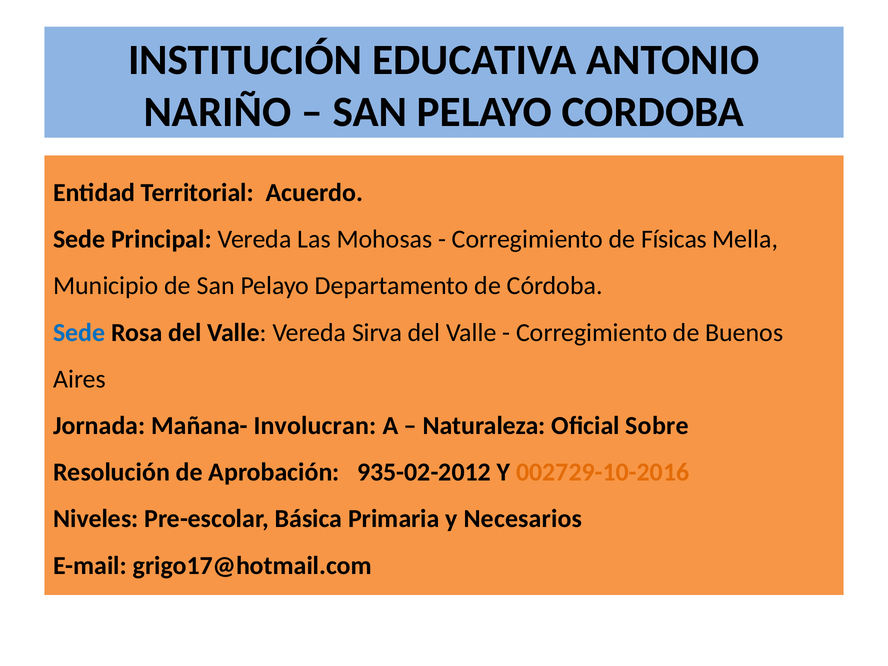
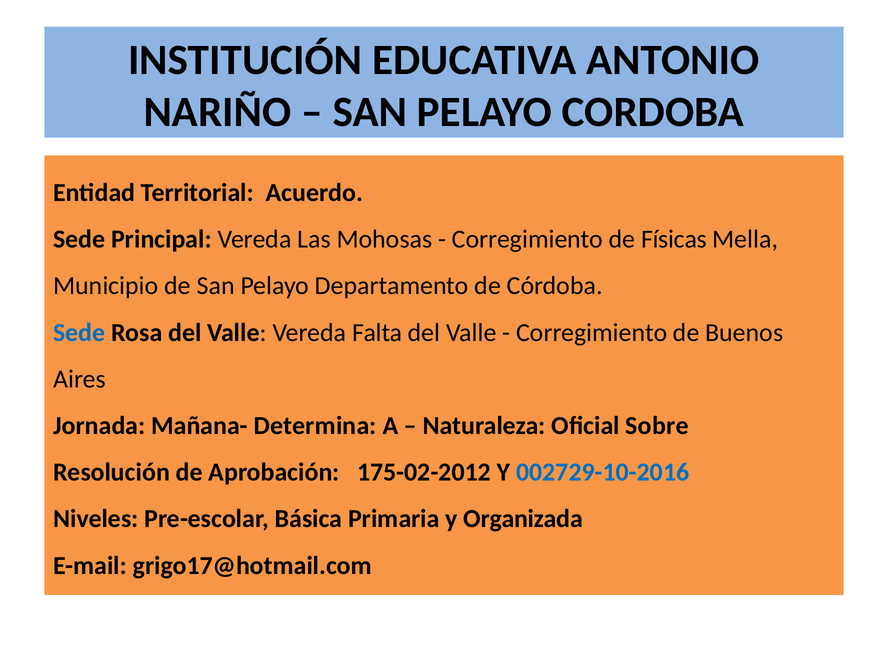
Sirva: Sirva -> Falta
Involucran: Involucran -> Determina
935-02-2012: 935-02-2012 -> 175-02-2012
002729-10-2016 colour: orange -> blue
Necesarios: Necesarios -> Organizada
